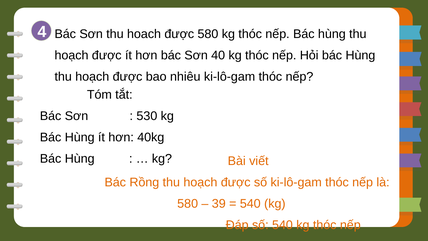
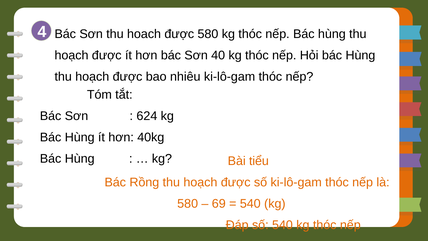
530: 530 -> 624
viết: viết -> tiểu
39: 39 -> 69
